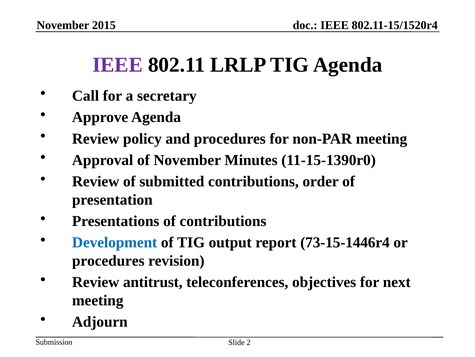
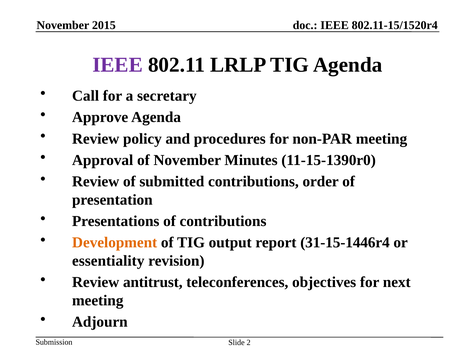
Development colour: blue -> orange
73-15-1446r4: 73-15-1446r4 -> 31-15-1446r4
procedures at (108, 260): procedures -> essentiality
